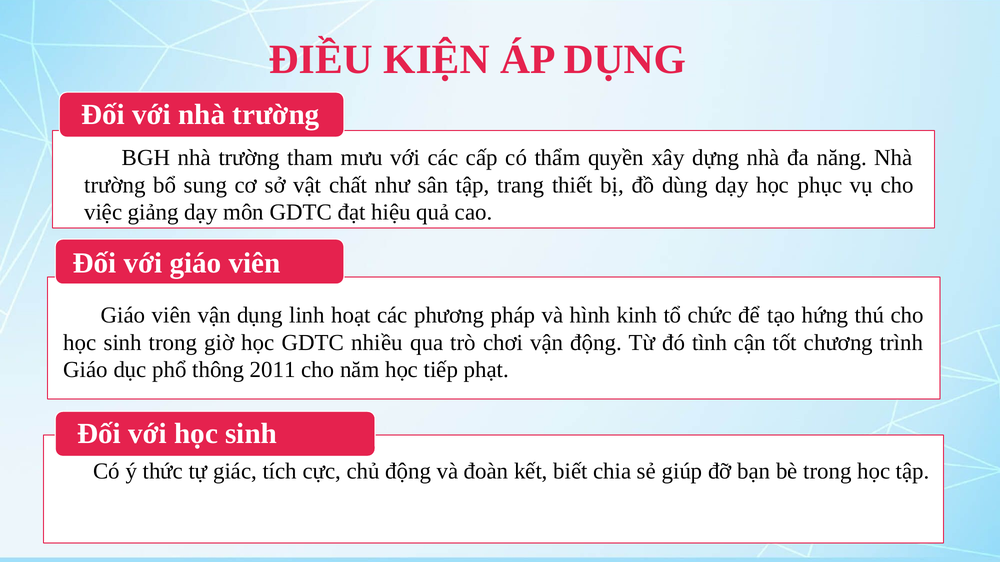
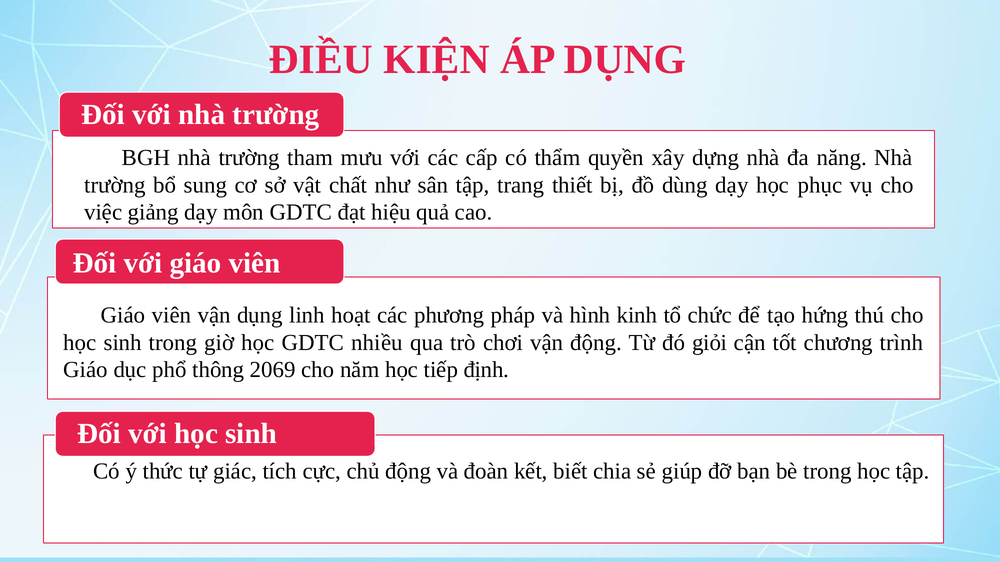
tình: tình -> giỏi
2011: 2011 -> 2069
phạt: phạt -> định
